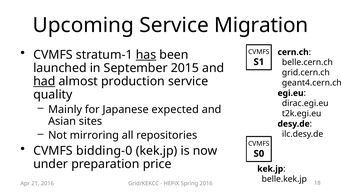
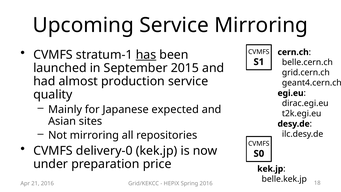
Service Migration: Migration -> Mirroring
had underline: present -> none
bidding-0: bidding-0 -> delivery-0
